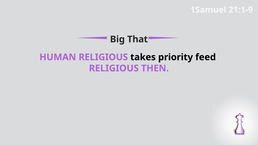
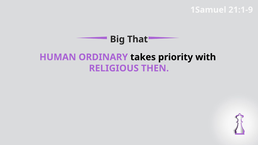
HUMAN RELIGIOUS: RELIGIOUS -> ORDINARY
feed: feed -> with
